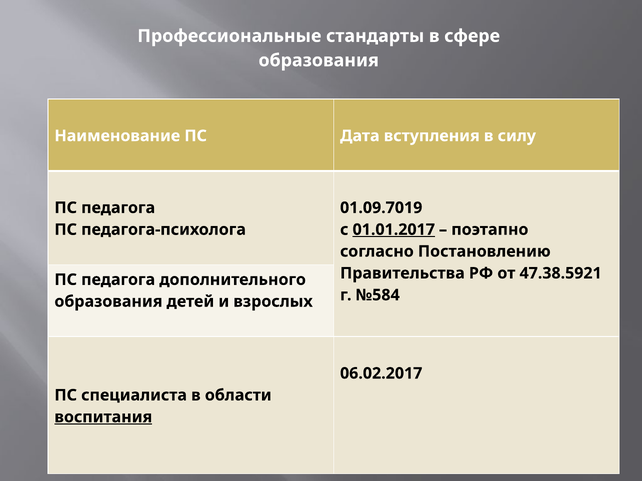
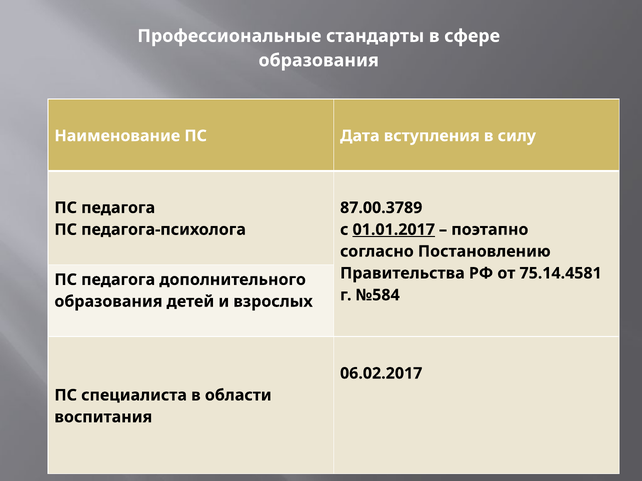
01.09.7019: 01.09.7019 -> 87.00.3789
47.38.5921: 47.38.5921 -> 75.14.4581
воспитания underline: present -> none
